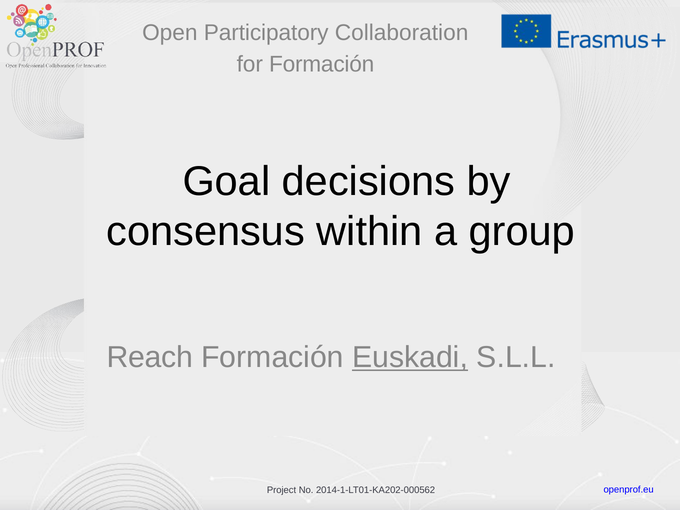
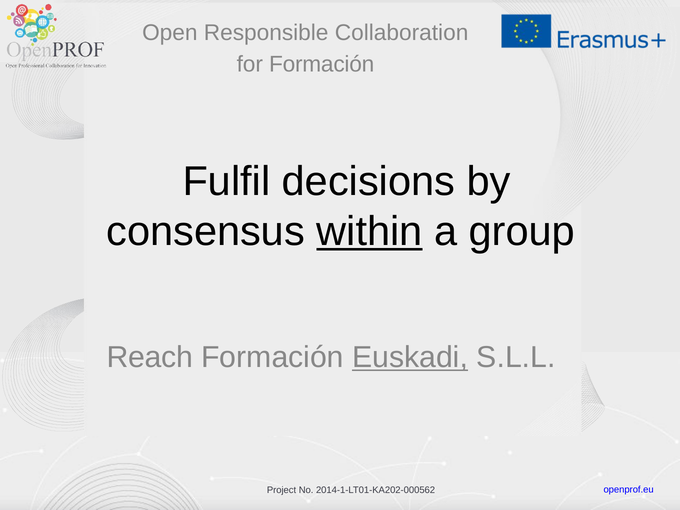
Participatory: Participatory -> Responsible
Goal: Goal -> Fulfil
within underline: none -> present
